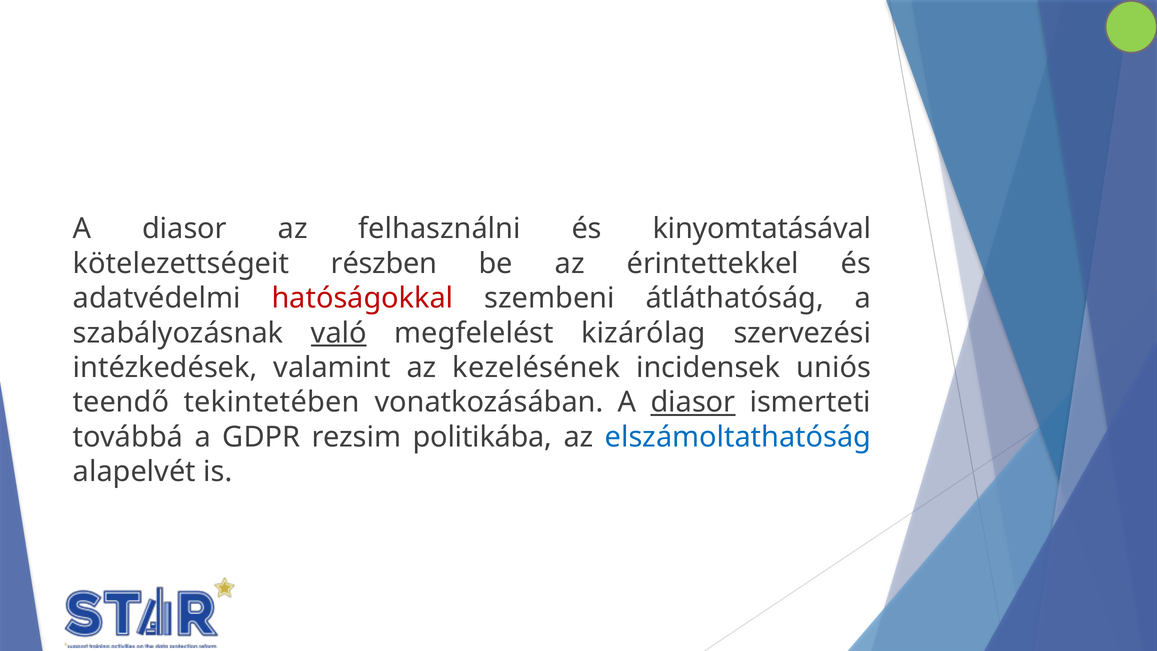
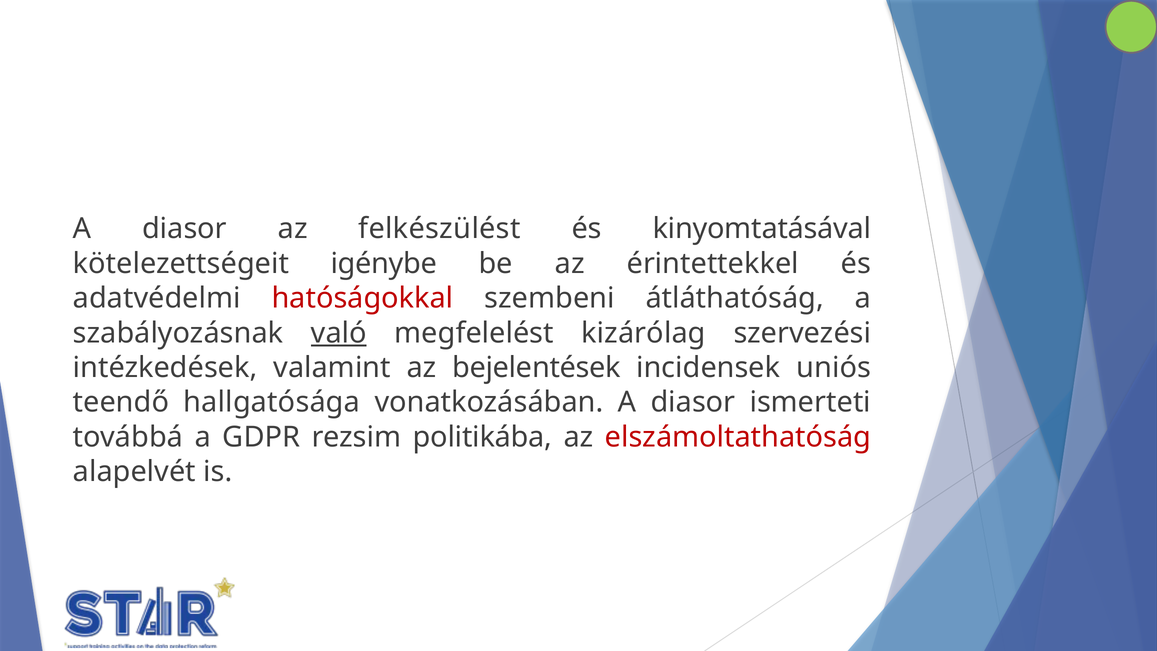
felhasználni: felhasználni -> felkészülést
részben: részben -> igénybe
kezelésének: kezelésének -> bejelentések
tekintetében: tekintetében -> hallgatósága
diasor at (693, 402) underline: present -> none
elszámoltathatóság colour: blue -> red
